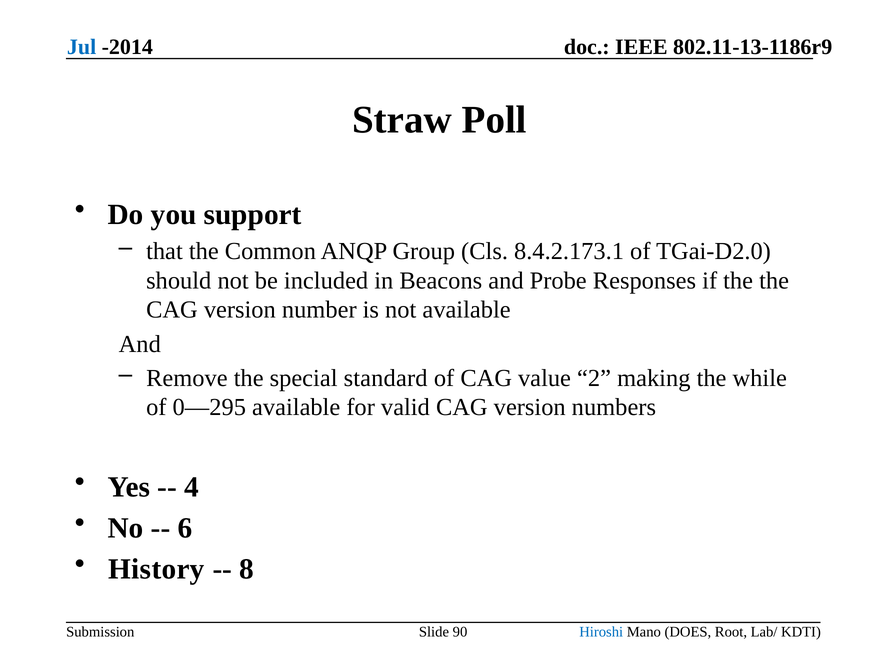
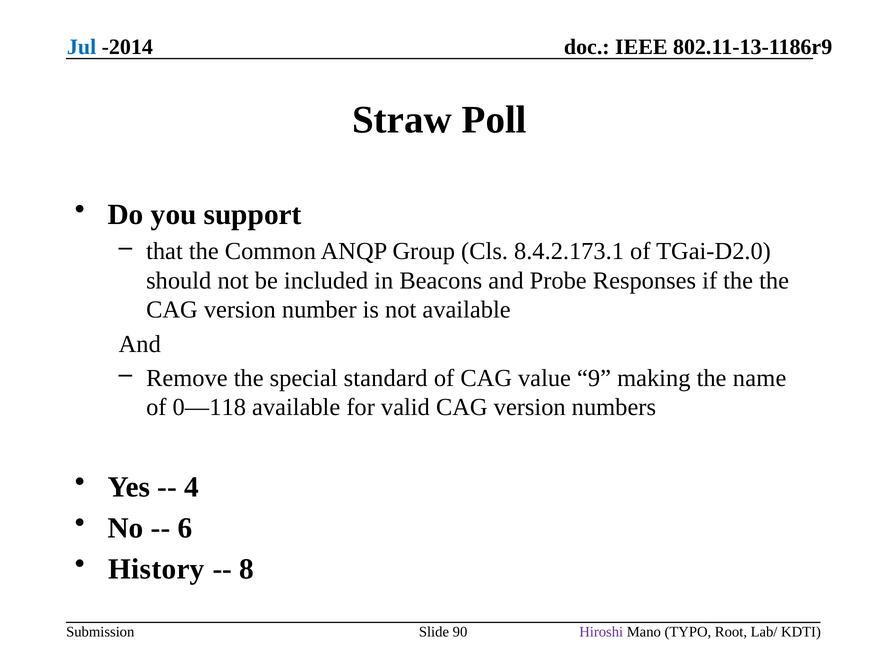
2: 2 -> 9
while: while -> name
0—295: 0—295 -> 0—118
Hiroshi colour: blue -> purple
DOES: DOES -> TYPO
